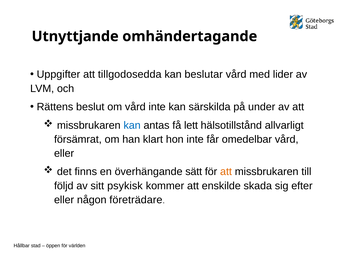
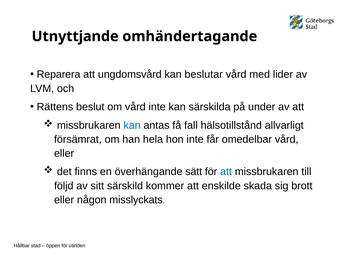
Uppgifter: Uppgifter -> Reparera
tillgodosedda: tillgodosedda -> ungdomsvård
lett: lett -> fall
klart: klart -> hela
att at (226, 172) colour: orange -> blue
psykisk: psykisk -> särskild
efter: efter -> brott
företrädare: företrädare -> misslyckats
